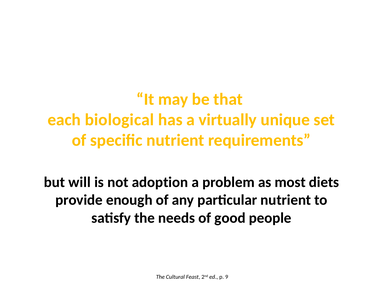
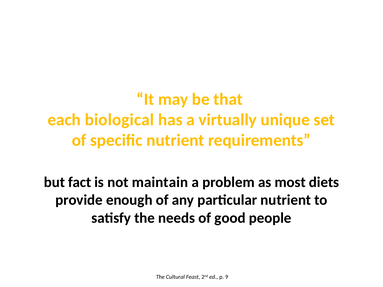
will: will -> fact
adoption: adoption -> maintain
